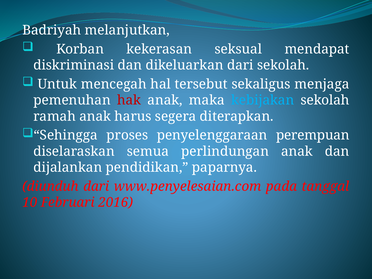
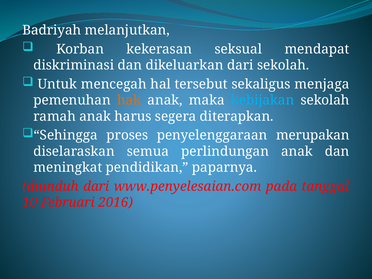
hak colour: red -> orange
perempuan: perempuan -> merupakan
dijalankan: dijalankan -> meningkat
